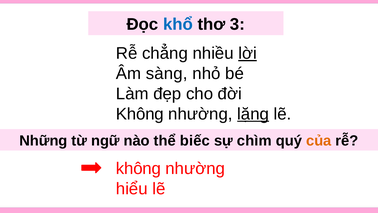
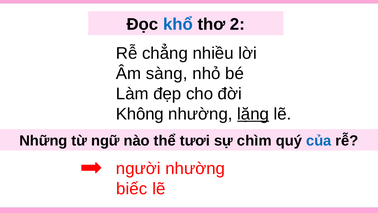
3: 3 -> 2
lời underline: present -> none
biếc: biếc -> tươi
của colour: orange -> blue
không at (138, 168): không -> người
hiểu: hiểu -> biếc
